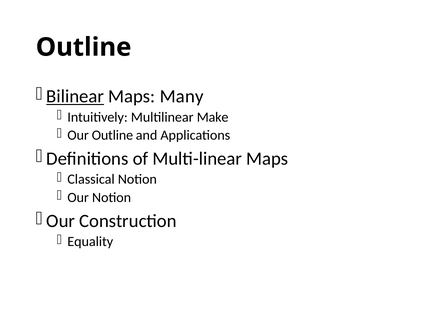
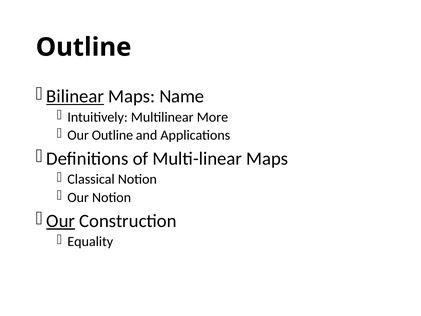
Many: Many -> Name
Make: Make -> More
Our at (61, 221) underline: none -> present
